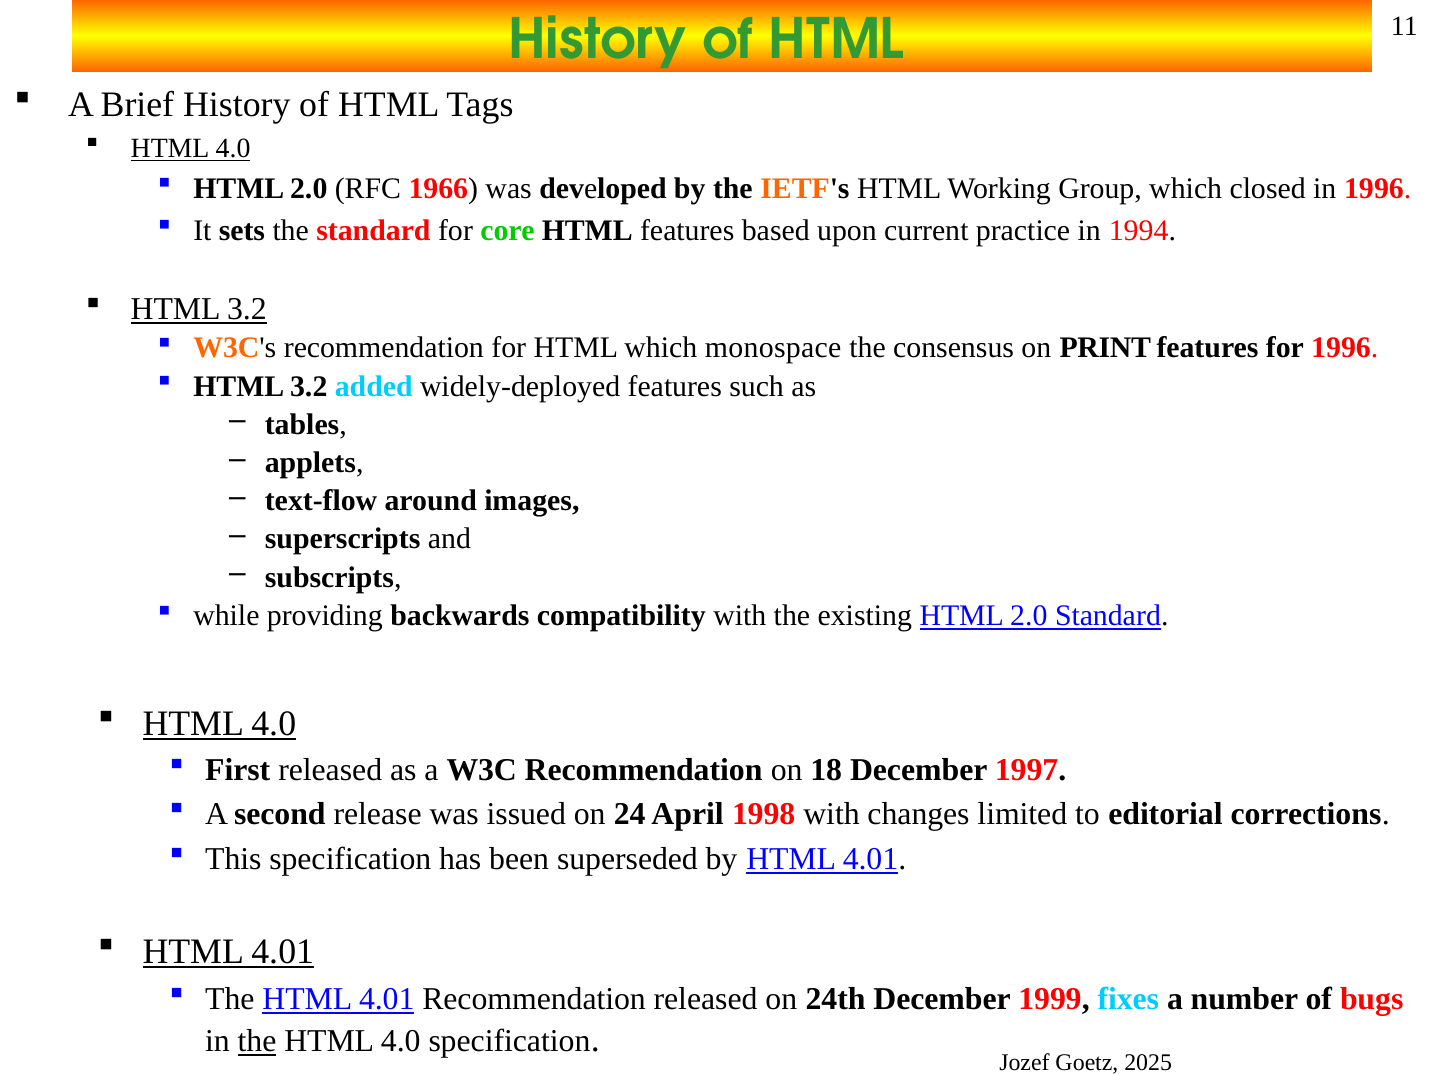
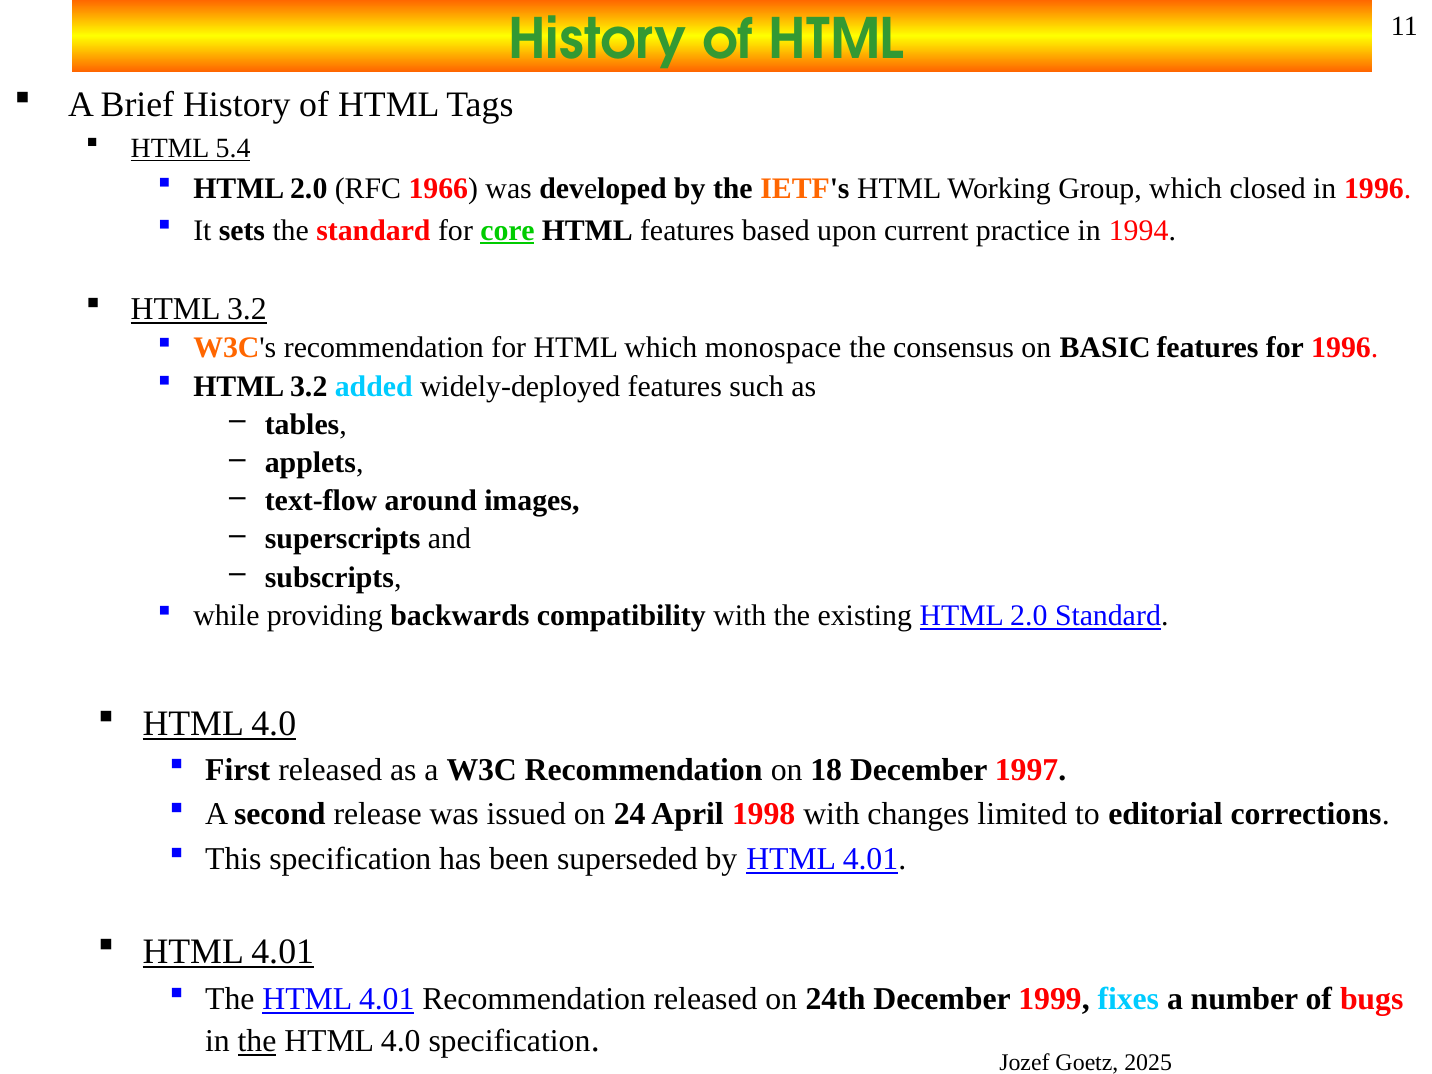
4.0 at (233, 148): 4.0 -> 5.4
core underline: none -> present
PRINT: PRINT -> BASIC
